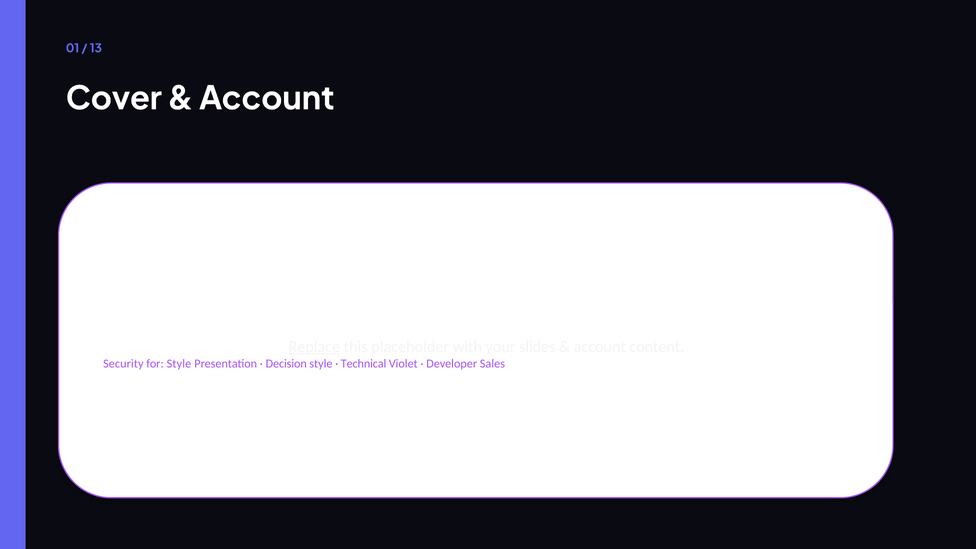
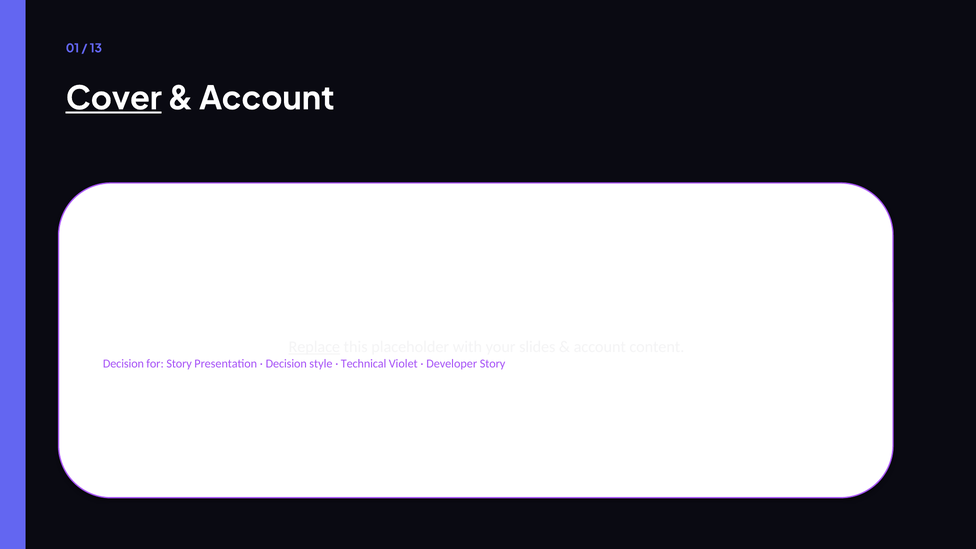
Cover underline: none -> present
Security at (123, 364): Security -> Decision
for Style: Style -> Story
Developer Sales: Sales -> Story
